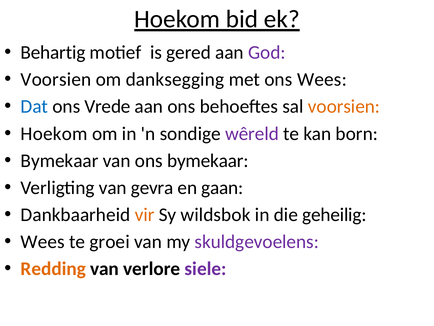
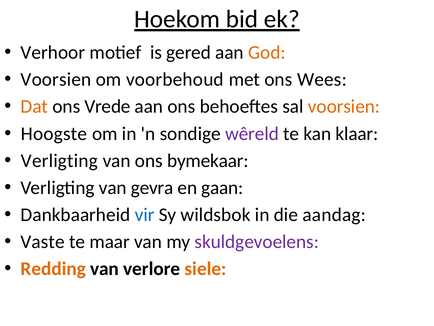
Behartig: Behartig -> Verhoor
God colour: purple -> orange
danksegging: danksegging -> voorbehoud
Dat colour: blue -> orange
Hoekom at (54, 133): Hoekom -> Hoogste
born: born -> klaar
Bymekaar at (60, 160): Bymekaar -> Verligting
vir colour: orange -> blue
geheilig: geheilig -> aandag
Wees at (43, 241): Wees -> Vaste
groei: groei -> maar
siele colour: purple -> orange
